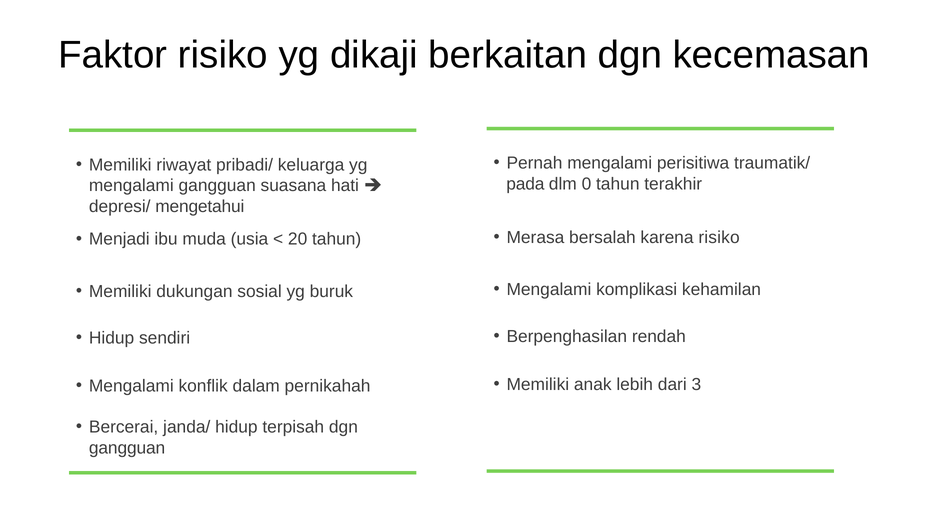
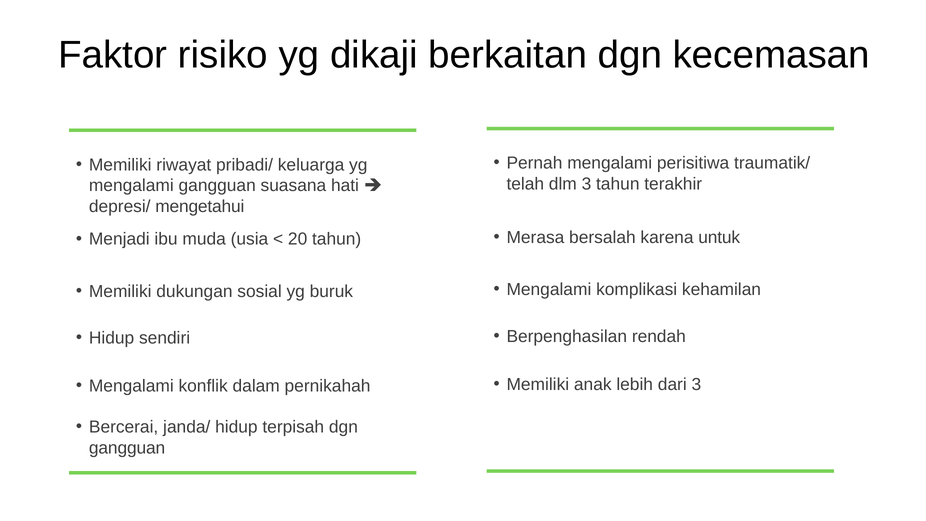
pada: pada -> telah
dlm 0: 0 -> 3
karena risiko: risiko -> untuk
